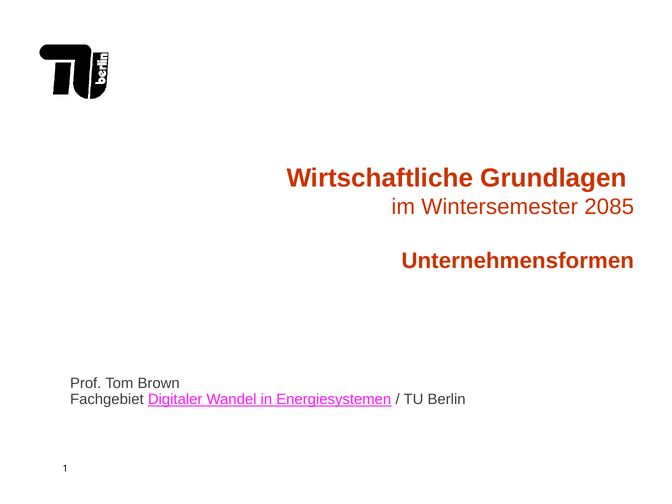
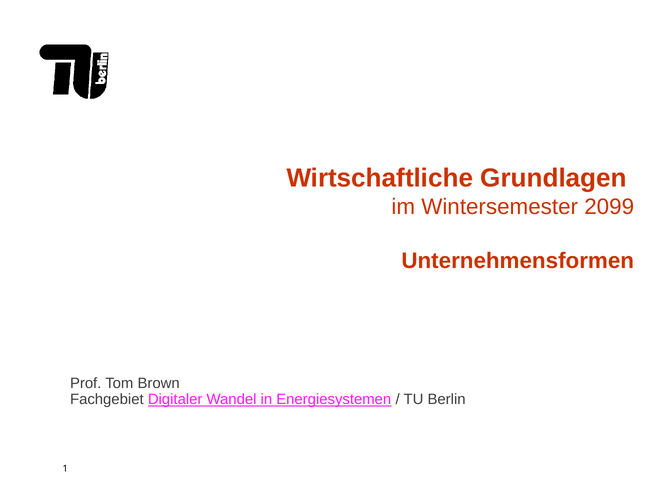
2085: 2085 -> 2099
